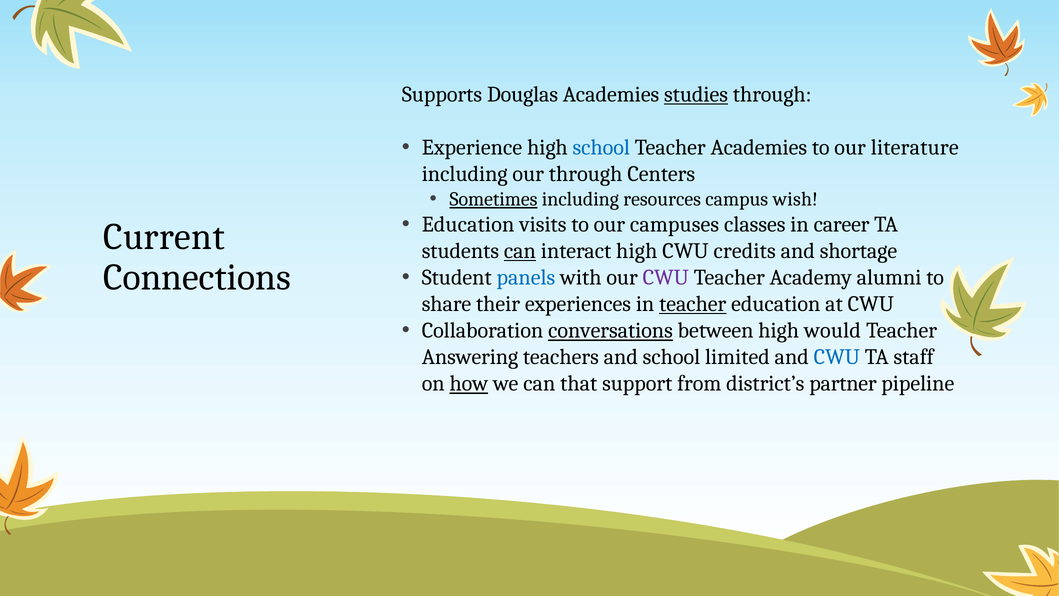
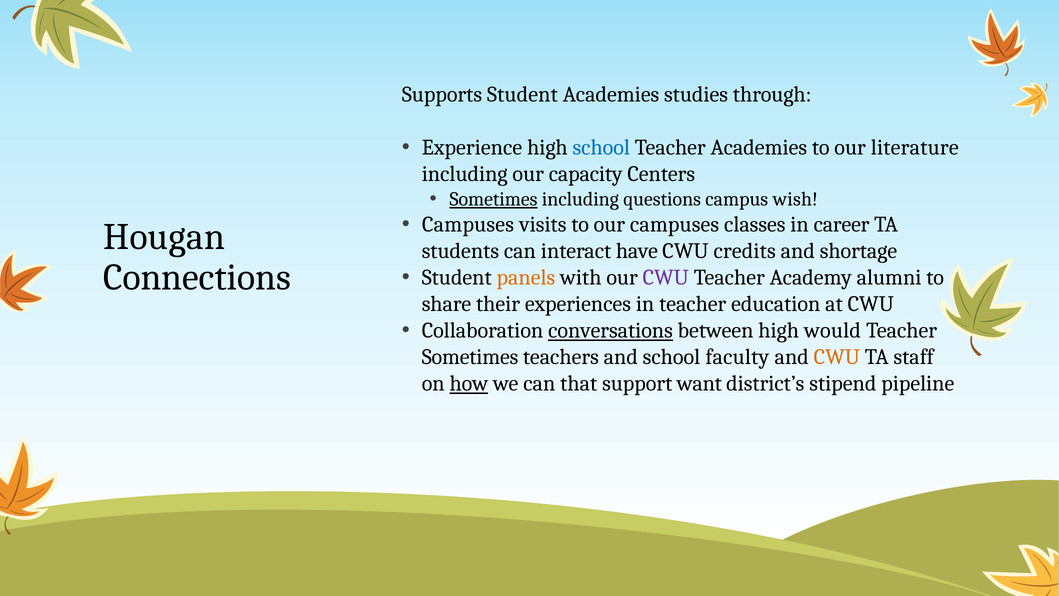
Supports Douglas: Douglas -> Student
studies underline: present -> none
our through: through -> capacity
resources: resources -> questions
Education at (468, 224): Education -> Campuses
Current: Current -> Hougan
can at (520, 251) underline: present -> none
interact high: high -> have
panels colour: blue -> orange
teacher at (693, 304) underline: present -> none
Answering at (470, 357): Answering -> Sometimes
limited: limited -> faculty
CWU at (837, 357) colour: blue -> orange
from: from -> want
partner: partner -> stipend
